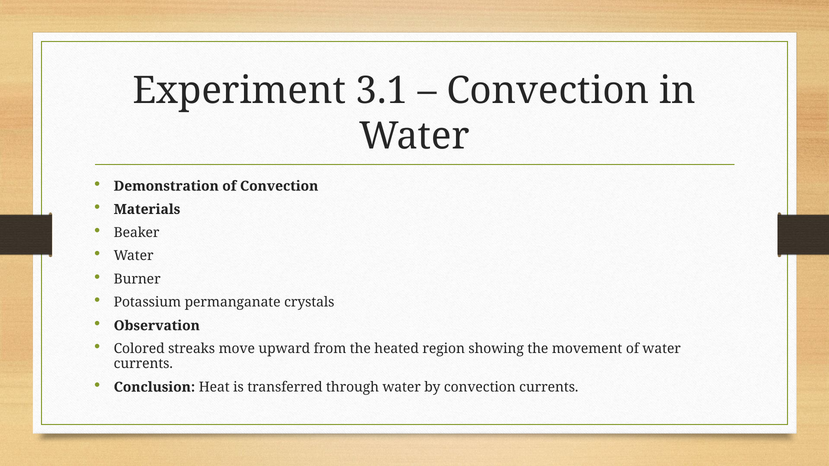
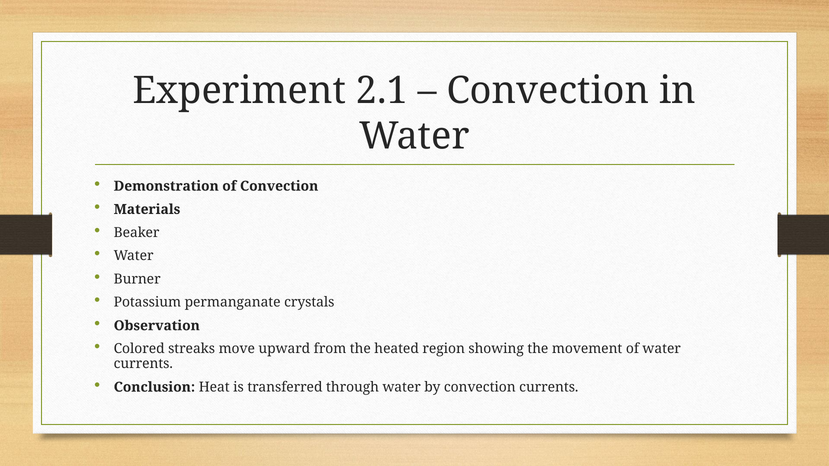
3.1: 3.1 -> 2.1
